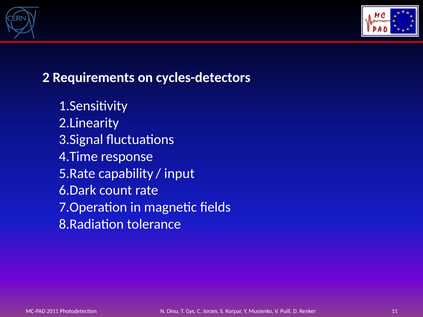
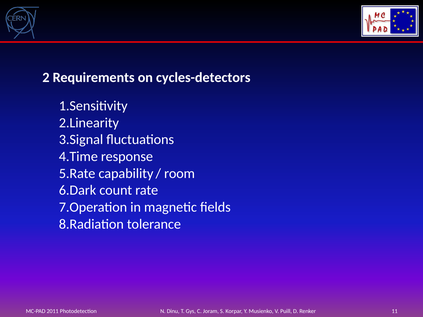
input: input -> room
